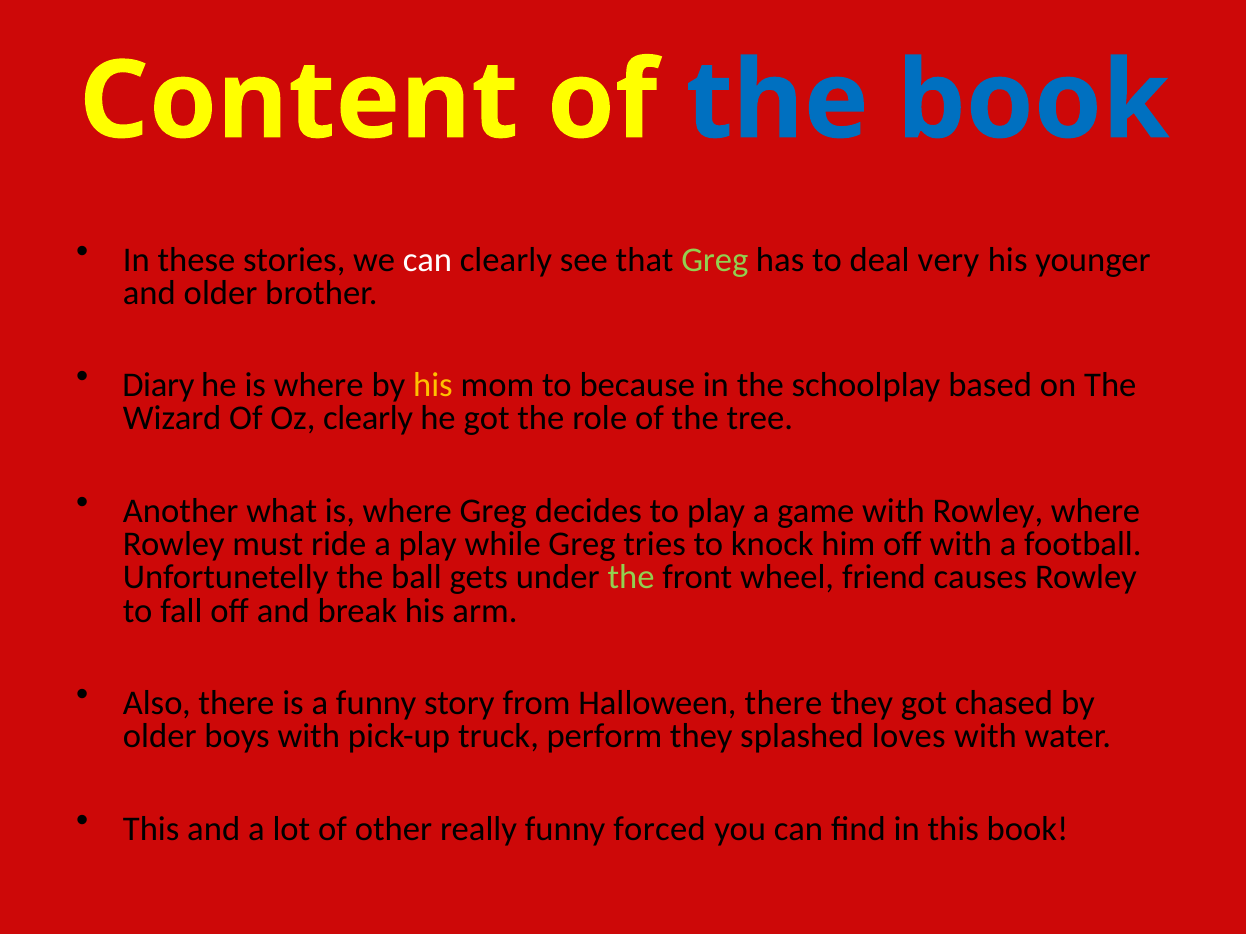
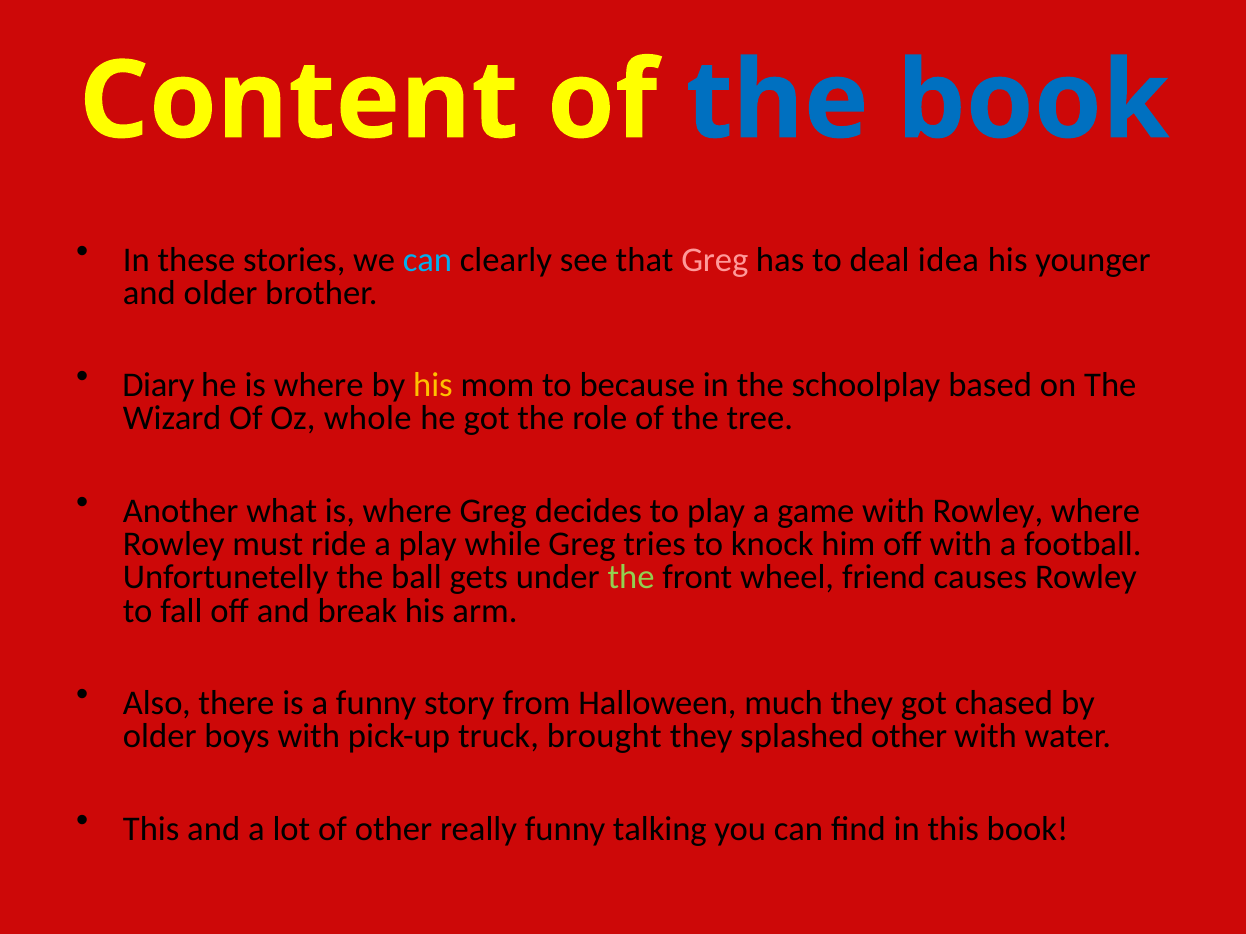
can at (427, 260) colour: white -> light blue
Greg at (715, 260) colour: light green -> pink
very: very -> idea
Oz clearly: clearly -> whole
Halloween there: there -> much
perform: perform -> brought
splashed loves: loves -> other
forced: forced -> talking
